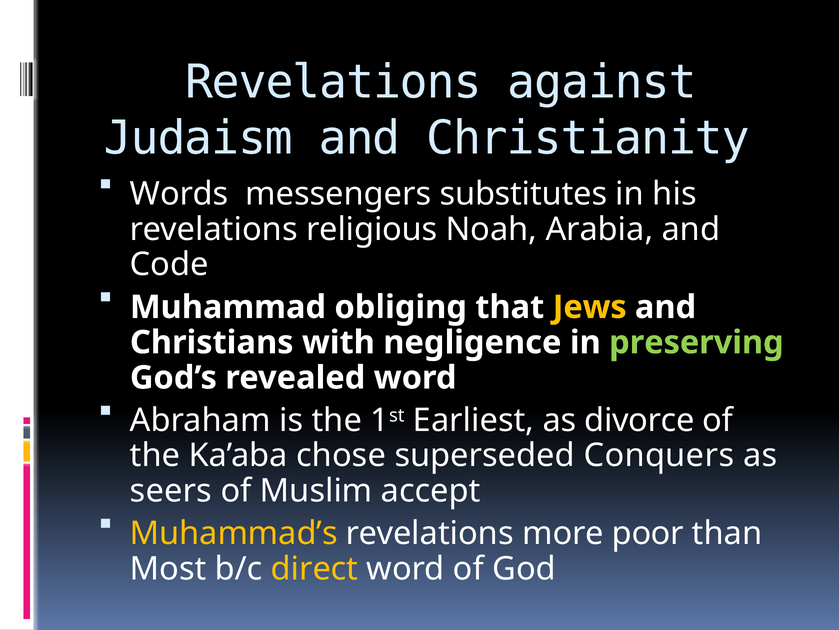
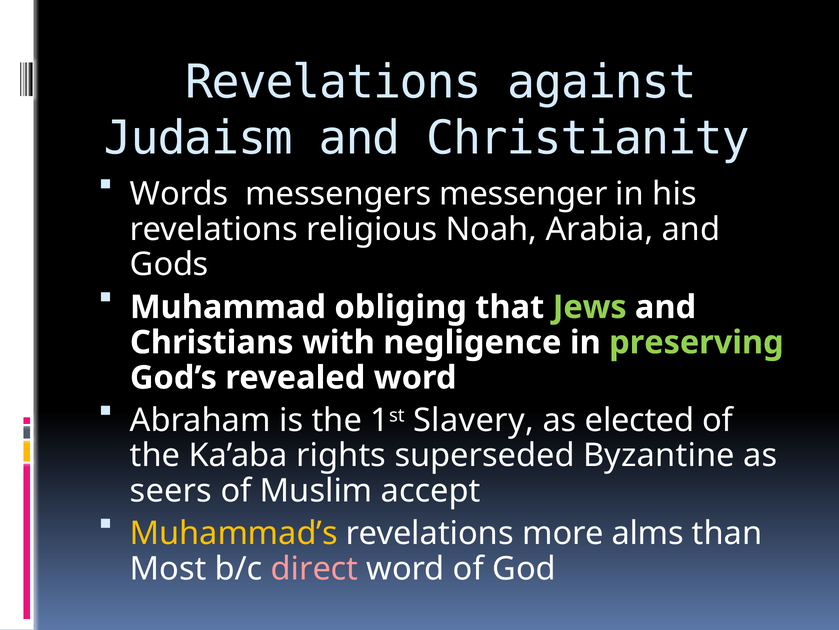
substitutes: substitutes -> messenger
Code: Code -> Gods
Jews colour: yellow -> light green
Earliest: Earliest -> Slavery
divorce: divorce -> elected
chose: chose -> rights
Conquers: Conquers -> Byzantine
poor: poor -> alms
direct colour: yellow -> pink
